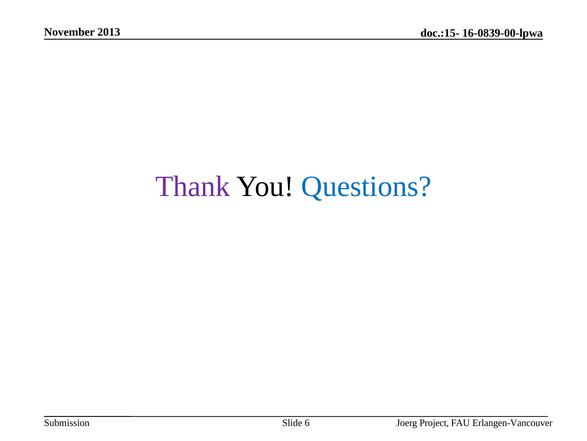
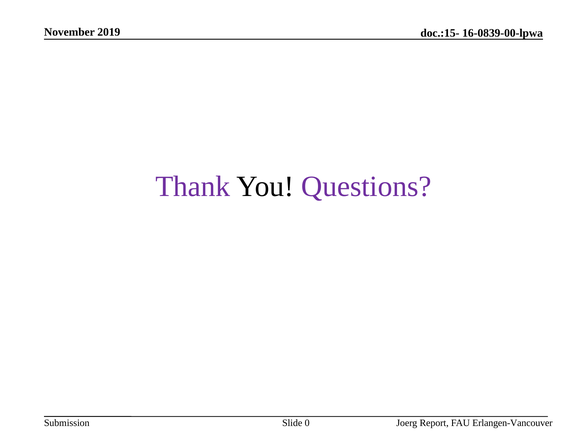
2013: 2013 -> 2019
Questions colour: blue -> purple
6: 6 -> 0
Project: Project -> Report
